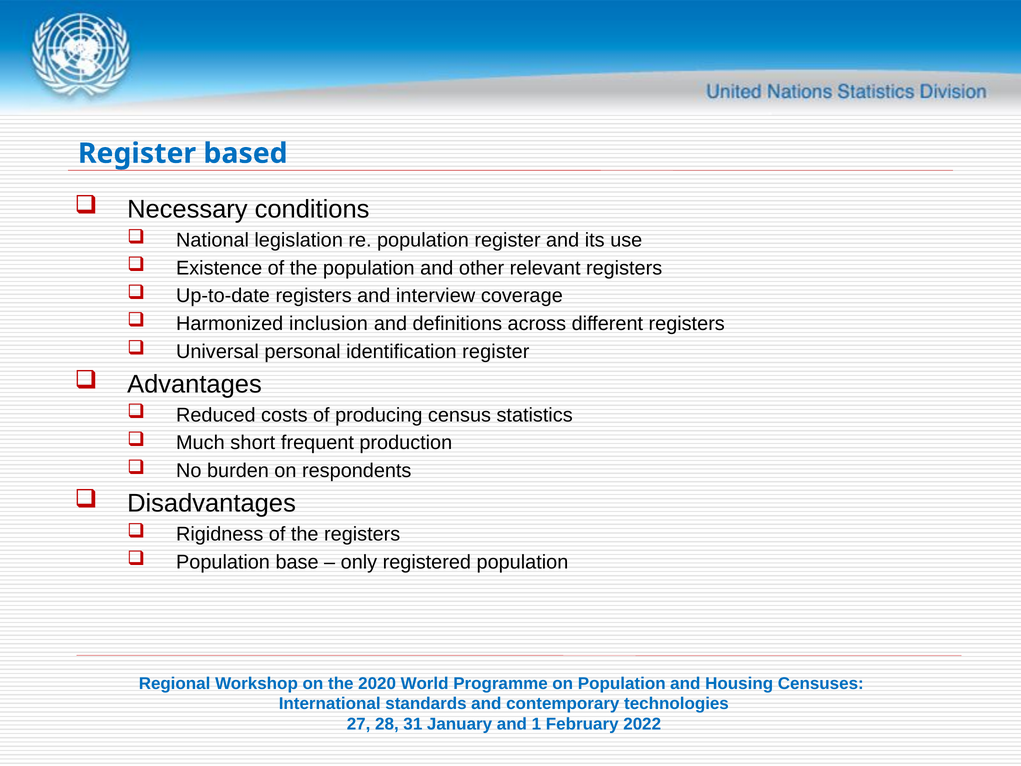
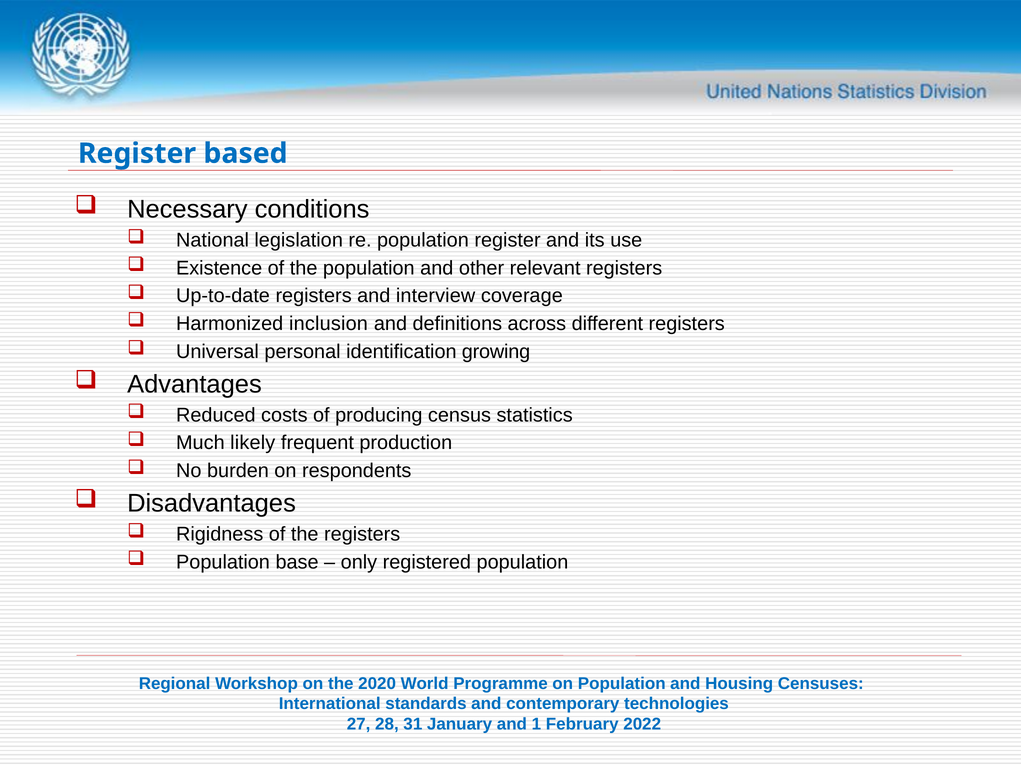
identification register: register -> growing
short: short -> likely
